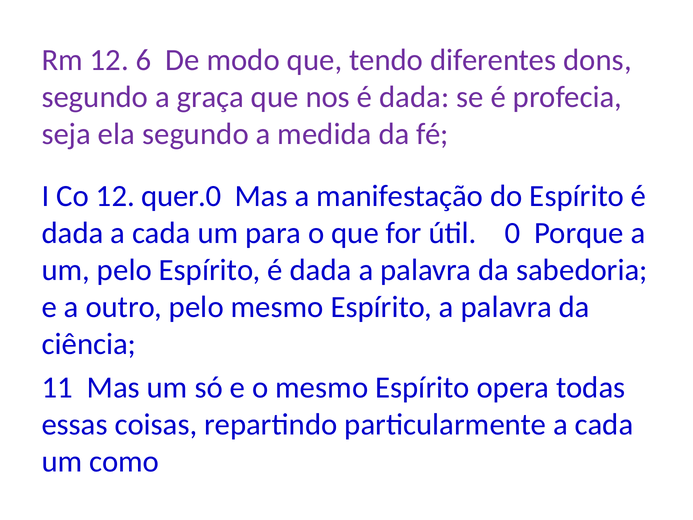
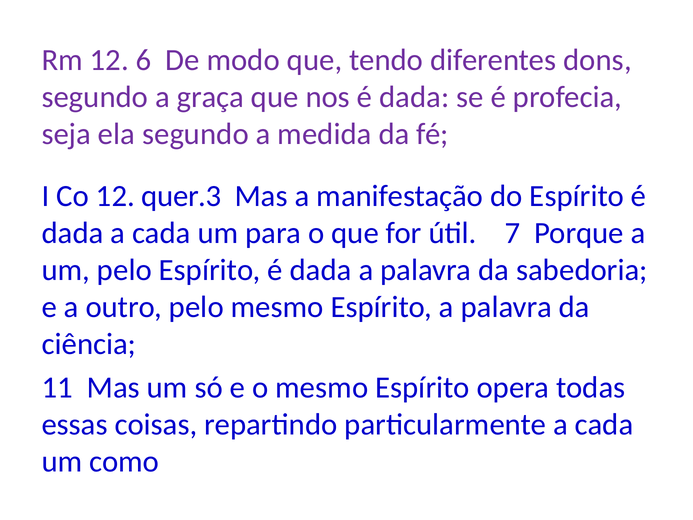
quer.0: quer.0 -> quer.3
0: 0 -> 7
